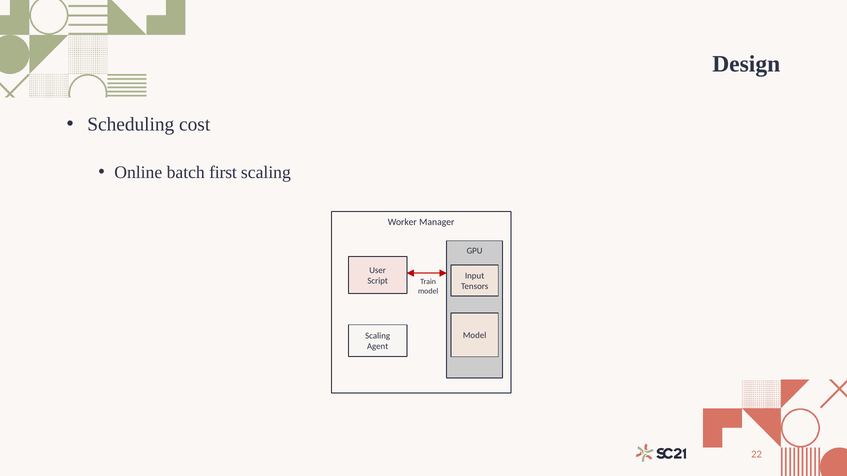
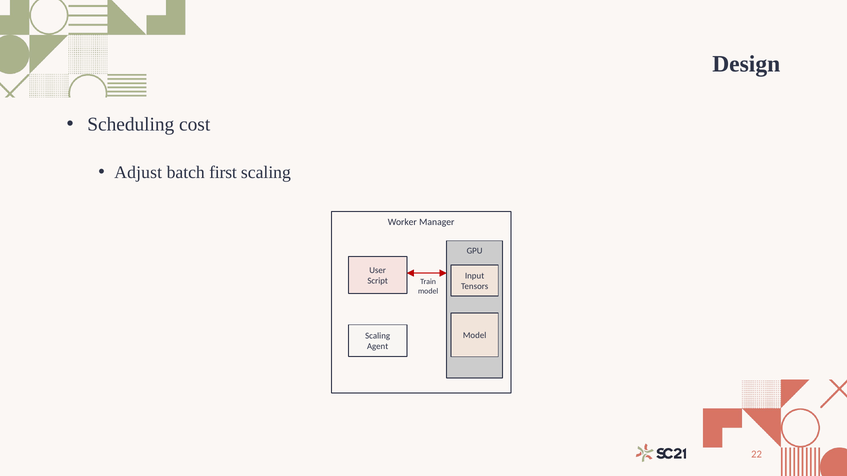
Online: Online -> Adjust
